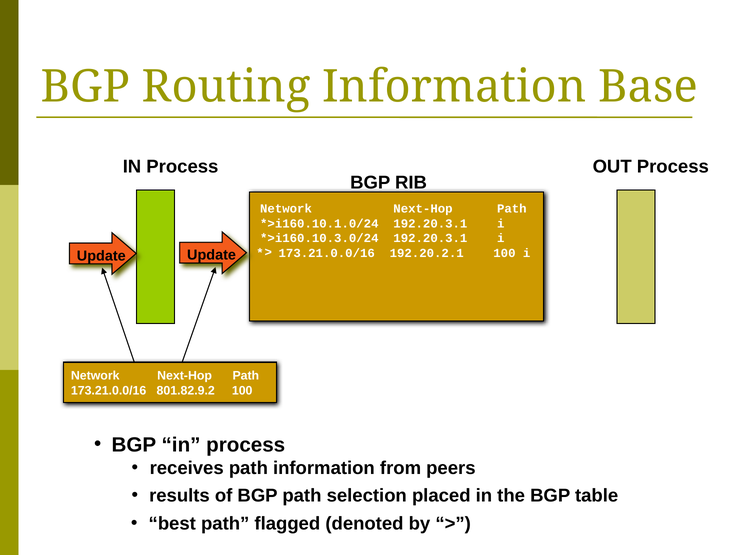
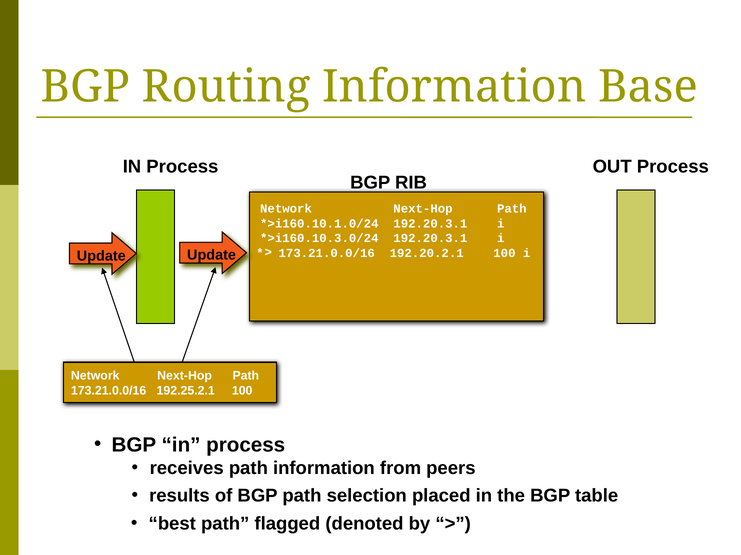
801.82.9.2: 801.82.9.2 -> 192.25.2.1
